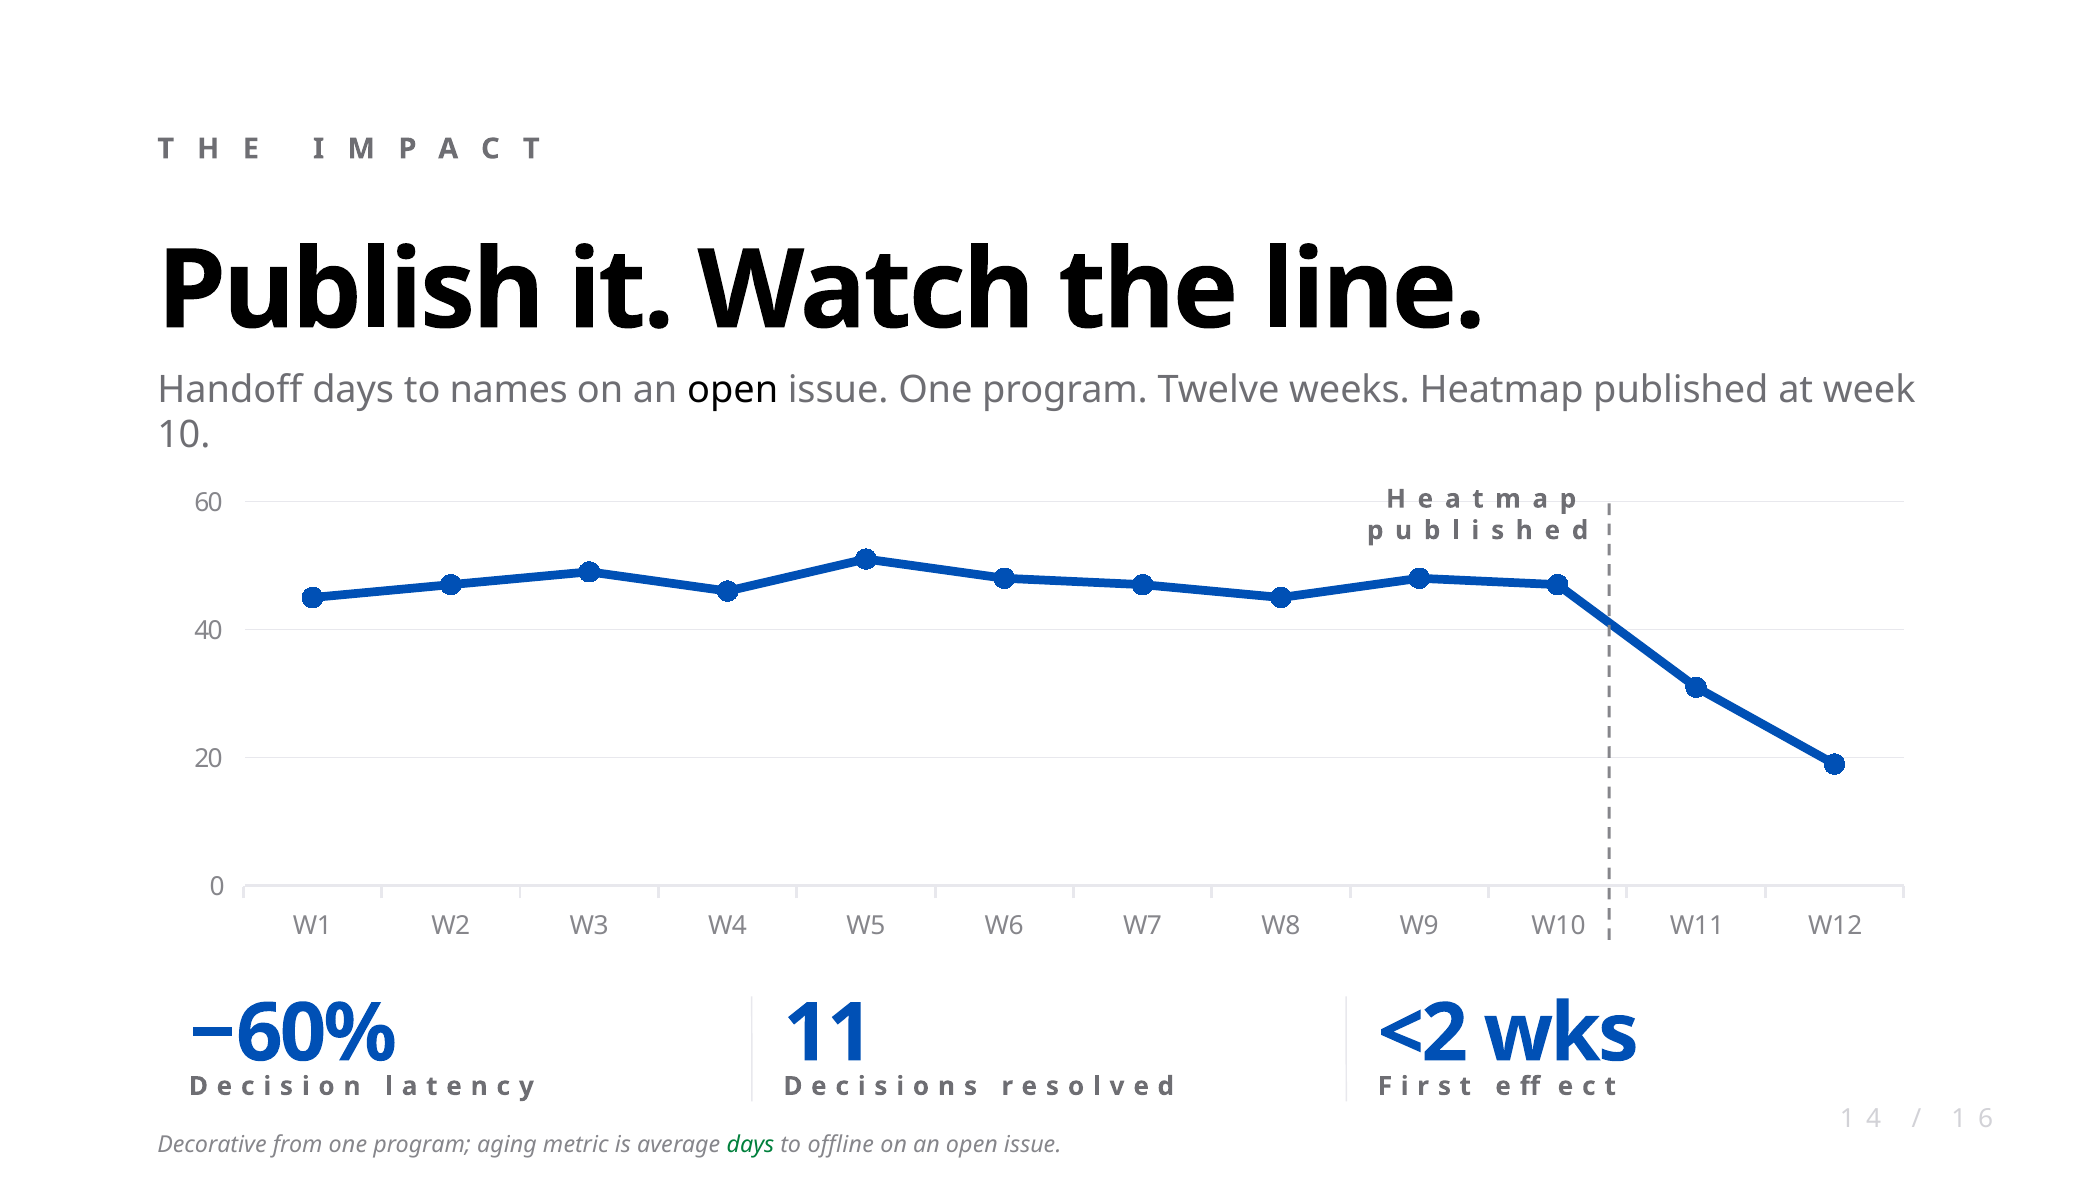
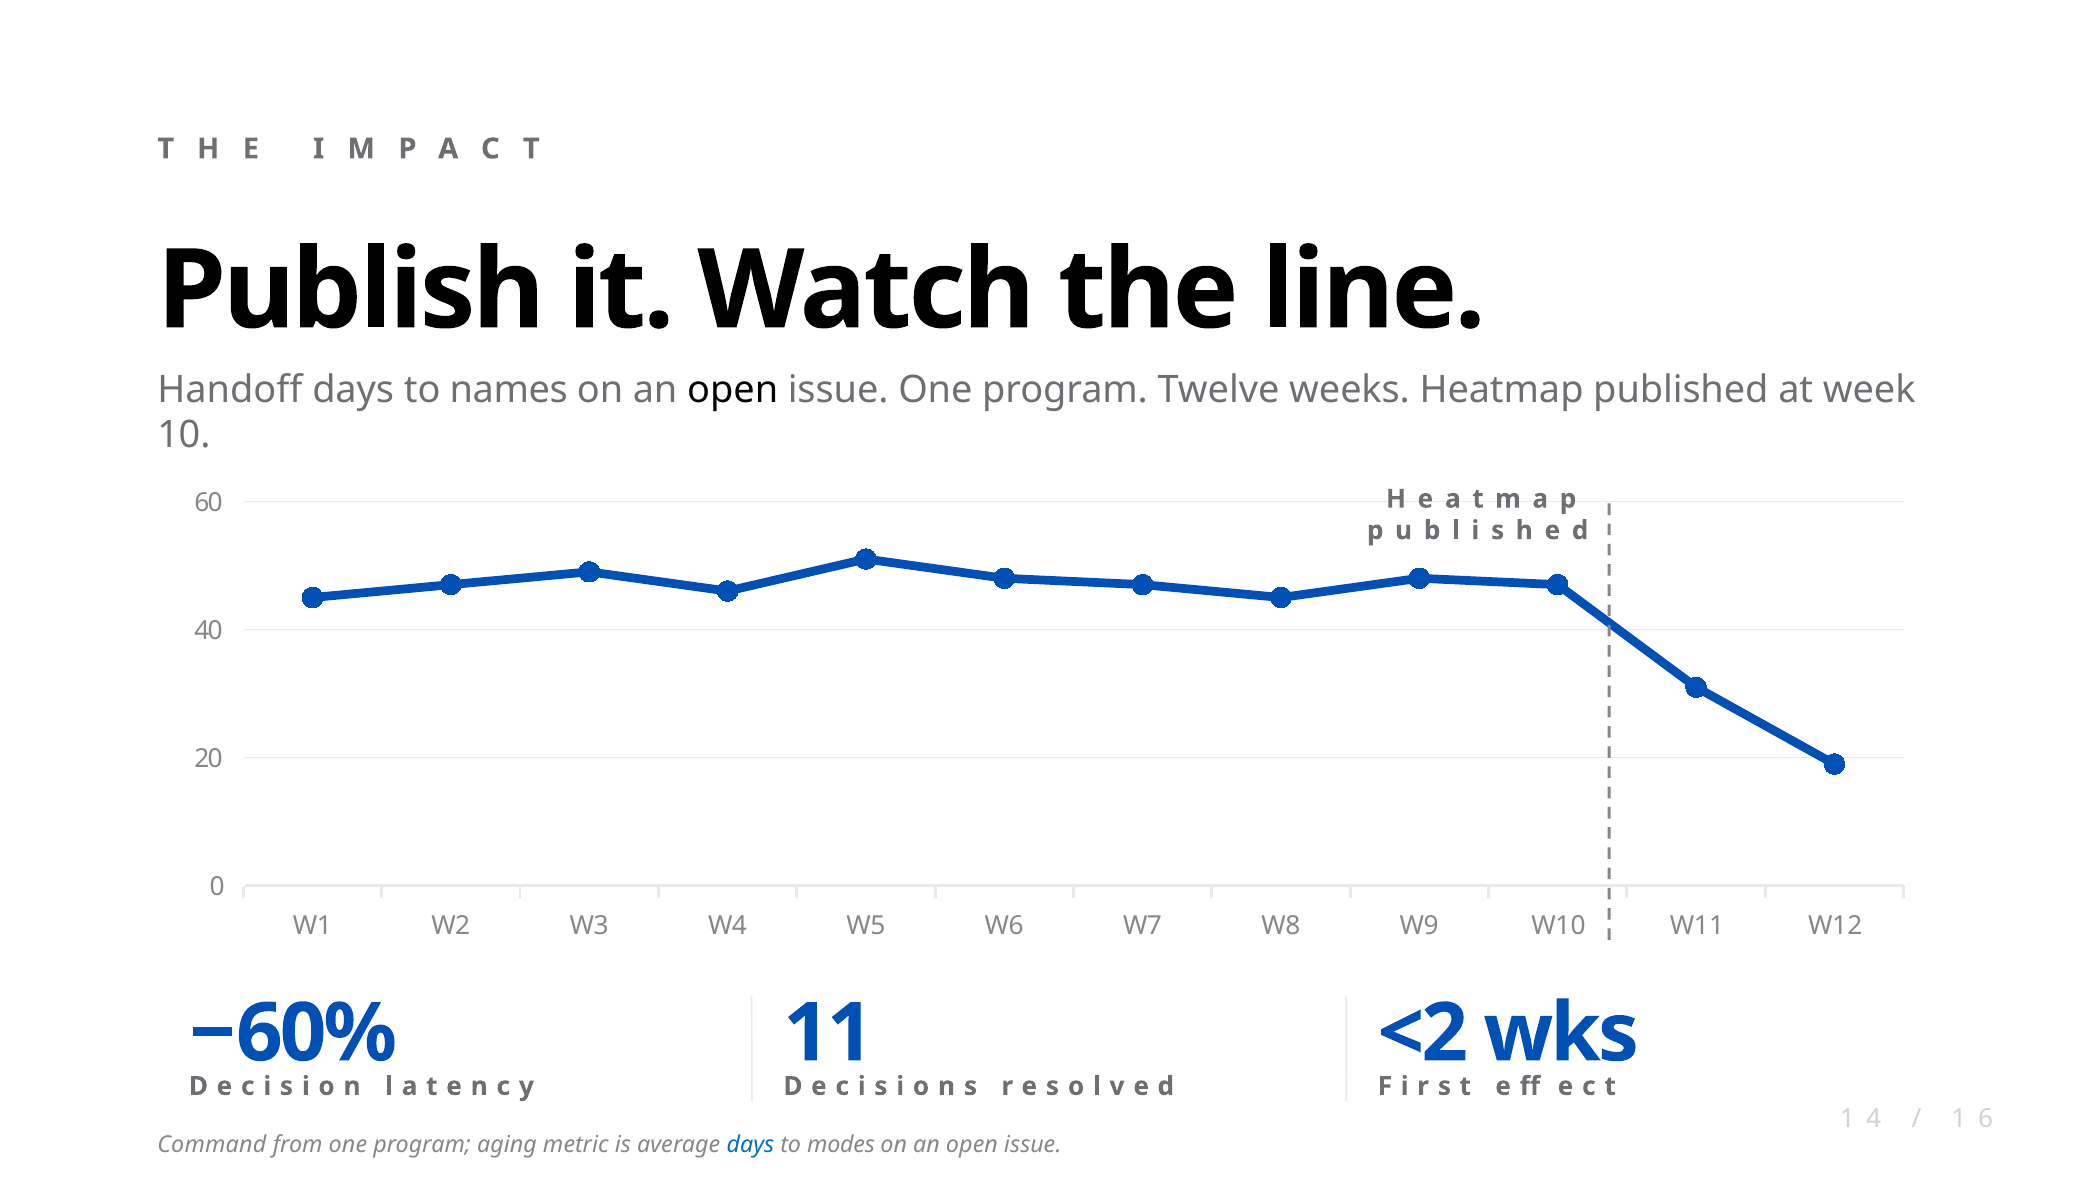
Decorative: Decorative -> Command
days at (750, 1145) colour: green -> blue
offline: offline -> modes
